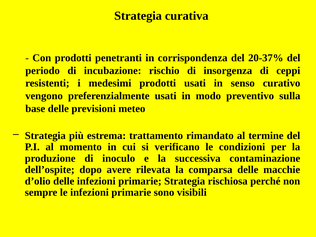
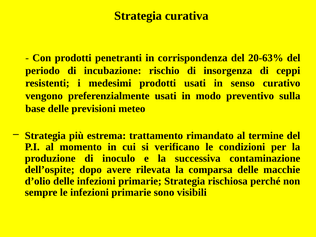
20-37%: 20-37% -> 20-63%
